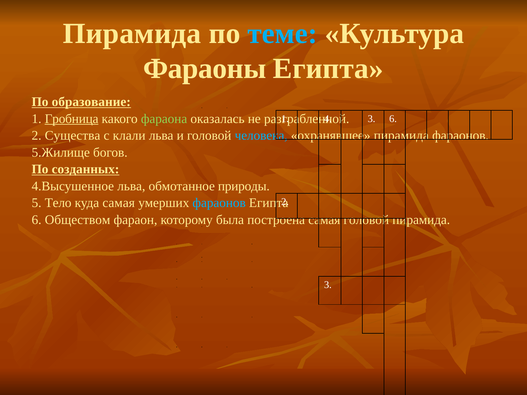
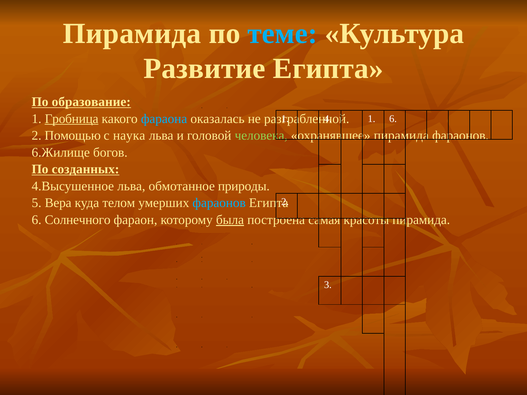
Фараоны: Фараоны -> Развитие
фараона colour: light green -> light blue
3 at (372, 119): 3 -> 1
Существа: Существа -> Помощью
клали: клали -> наука
человека colour: light blue -> light green
5.Жилище: 5.Жилище -> 6.Жилище
Тело: Тело -> Вера
куда самая: самая -> телом
Обществом: Обществом -> Солнечного
была underline: none -> present
самая головой: головой -> красоты
